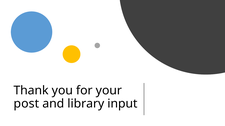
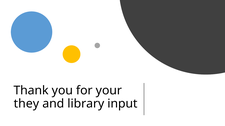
post: post -> they
